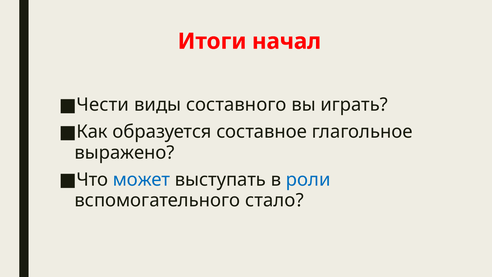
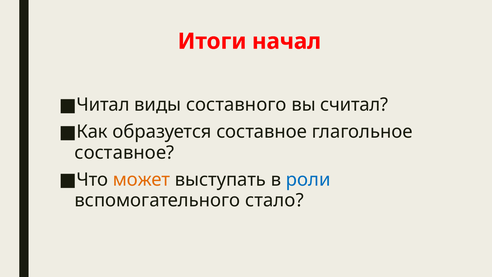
Чести: Чести -> Читал
играть: играть -> считал
выражено at (125, 152): выражено -> составное
может colour: blue -> orange
